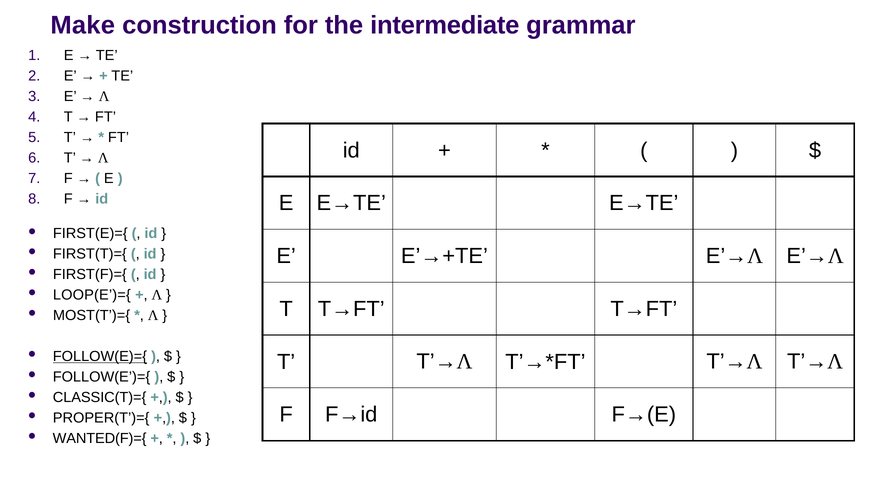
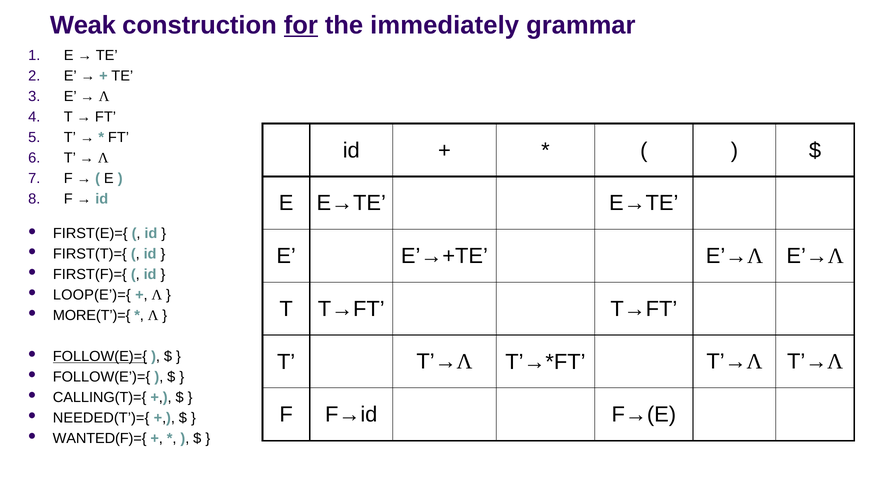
Make: Make -> Weak
for underline: none -> present
intermediate: intermediate -> immediately
MOST(T’)={: MOST(T’)={ -> MORE(T’)={
CLASSIC(T)={: CLASSIC(T)={ -> CALLING(T)={
PROPER(T’)={: PROPER(T’)={ -> NEEDED(T’)={
